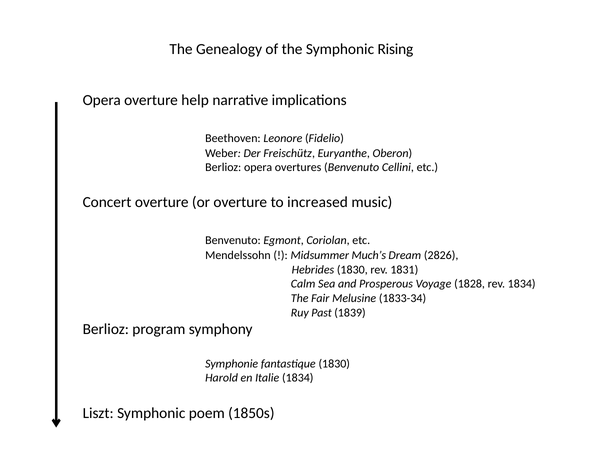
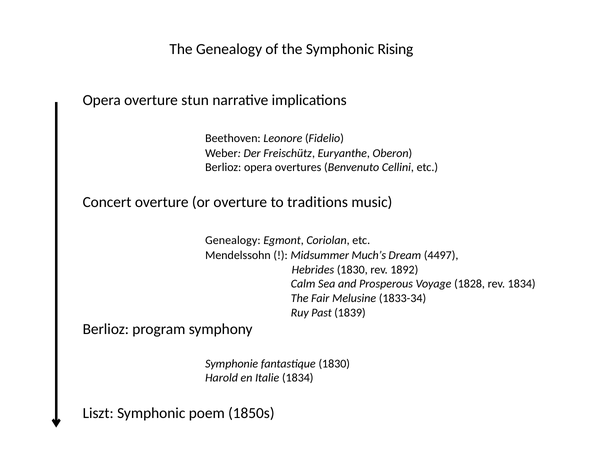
help: help -> stun
increased: increased -> traditions
Benvenuto at (233, 240): Benvenuto -> Genealogy
2826: 2826 -> 4497
1831: 1831 -> 1892
